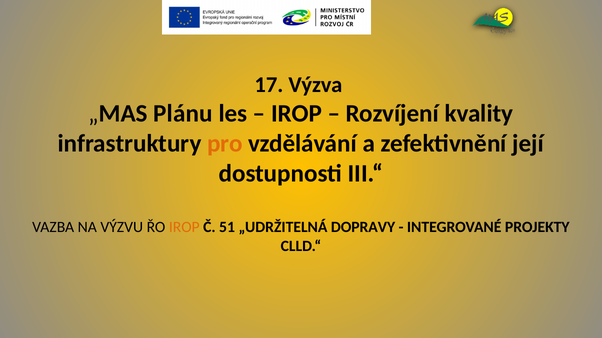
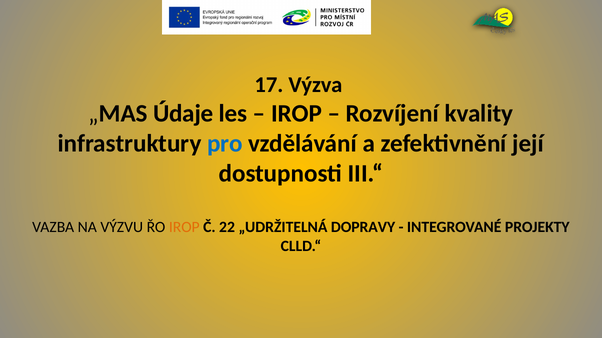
Plánu: Plánu -> Údaje
pro colour: orange -> blue
51: 51 -> 22
